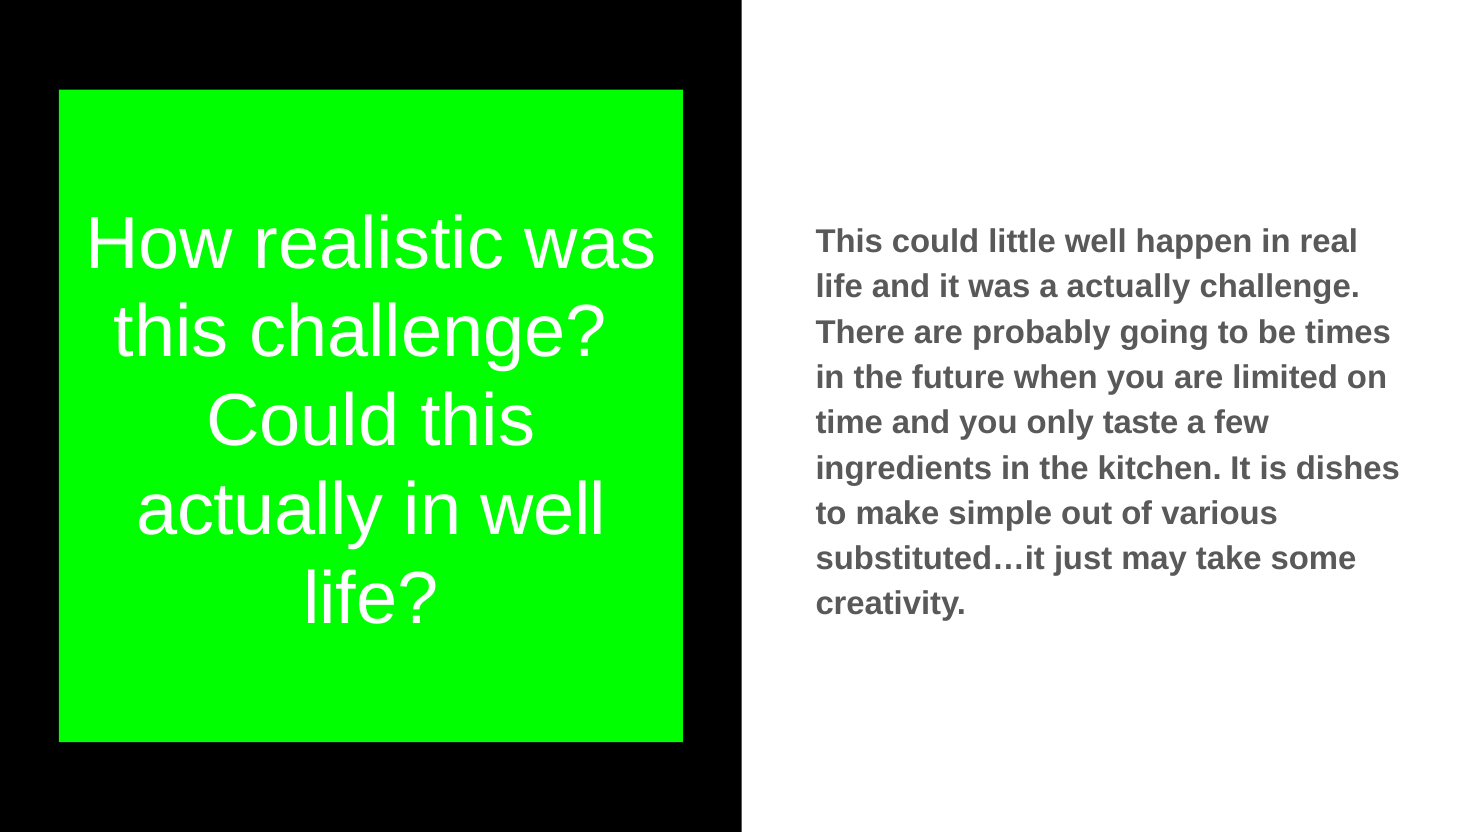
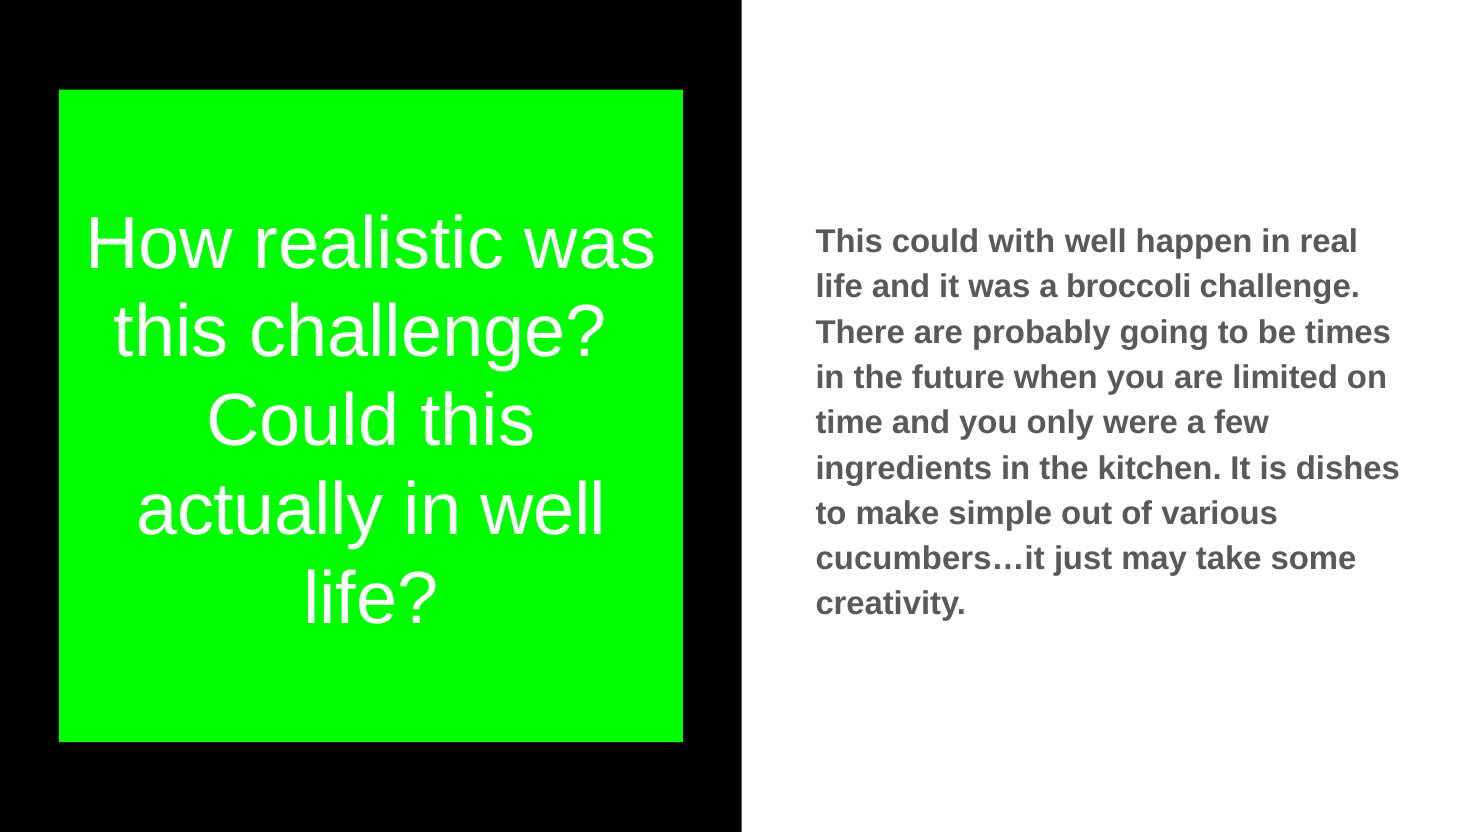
little: little -> with
a actually: actually -> broccoli
taste: taste -> were
substituted…it: substituted…it -> cucumbers…it
